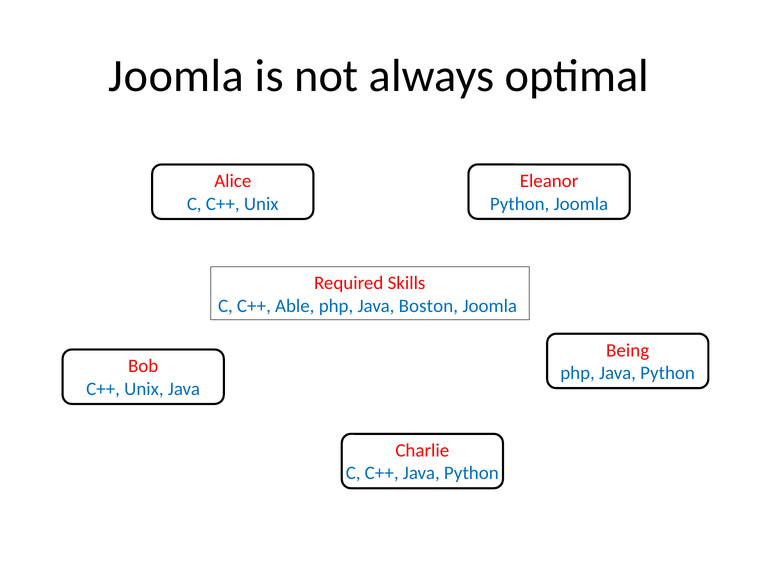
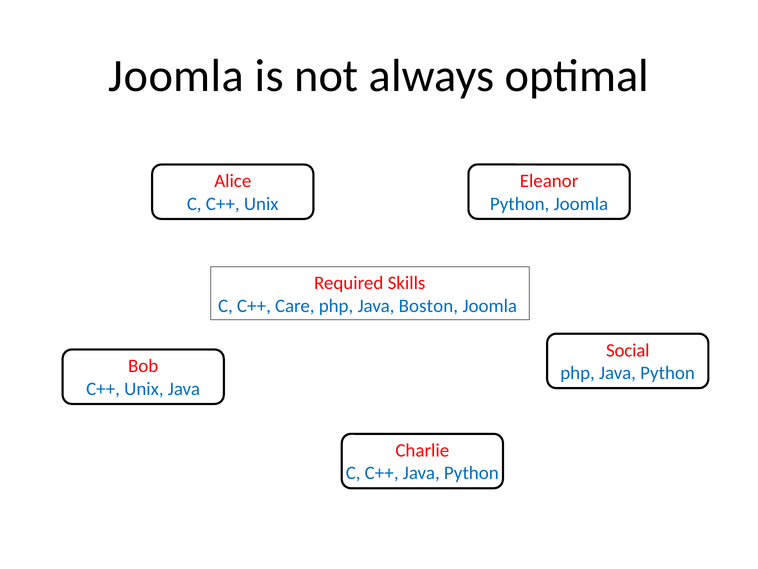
Able: Able -> Care
Being: Being -> Social
